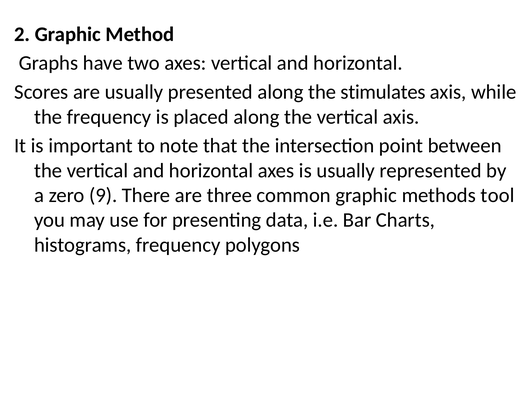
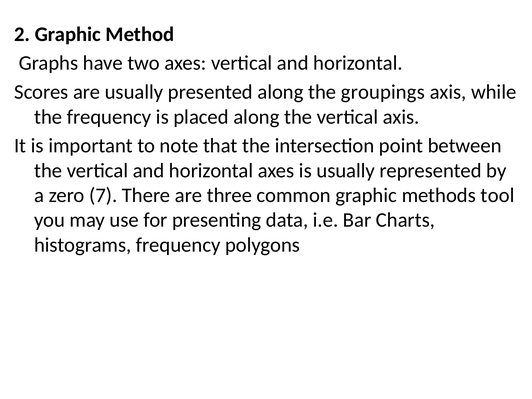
stimulates: stimulates -> groupings
9: 9 -> 7
